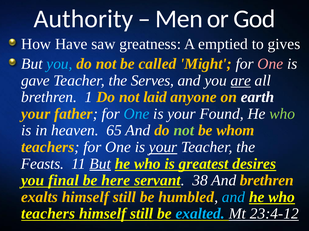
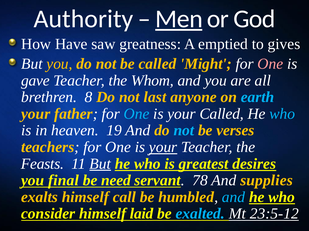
Men underline: none -> present
you at (59, 64) colour: light blue -> yellow
Serves: Serves -> Whom
are underline: present -> none
1: 1 -> 8
laid: laid -> last
earth colour: white -> light blue
your Found: Found -> Called
who at (282, 114) colour: light green -> light blue
65: 65 -> 19
not at (184, 131) colour: light green -> light blue
whom: whom -> verses
here: here -> need
38: 38 -> 78
And brethren: brethren -> supplies
exalts himself still: still -> call
teachers at (48, 214): teachers -> consider
still at (142, 214): still -> laid
23:4-12: 23:4-12 -> 23:5-12
